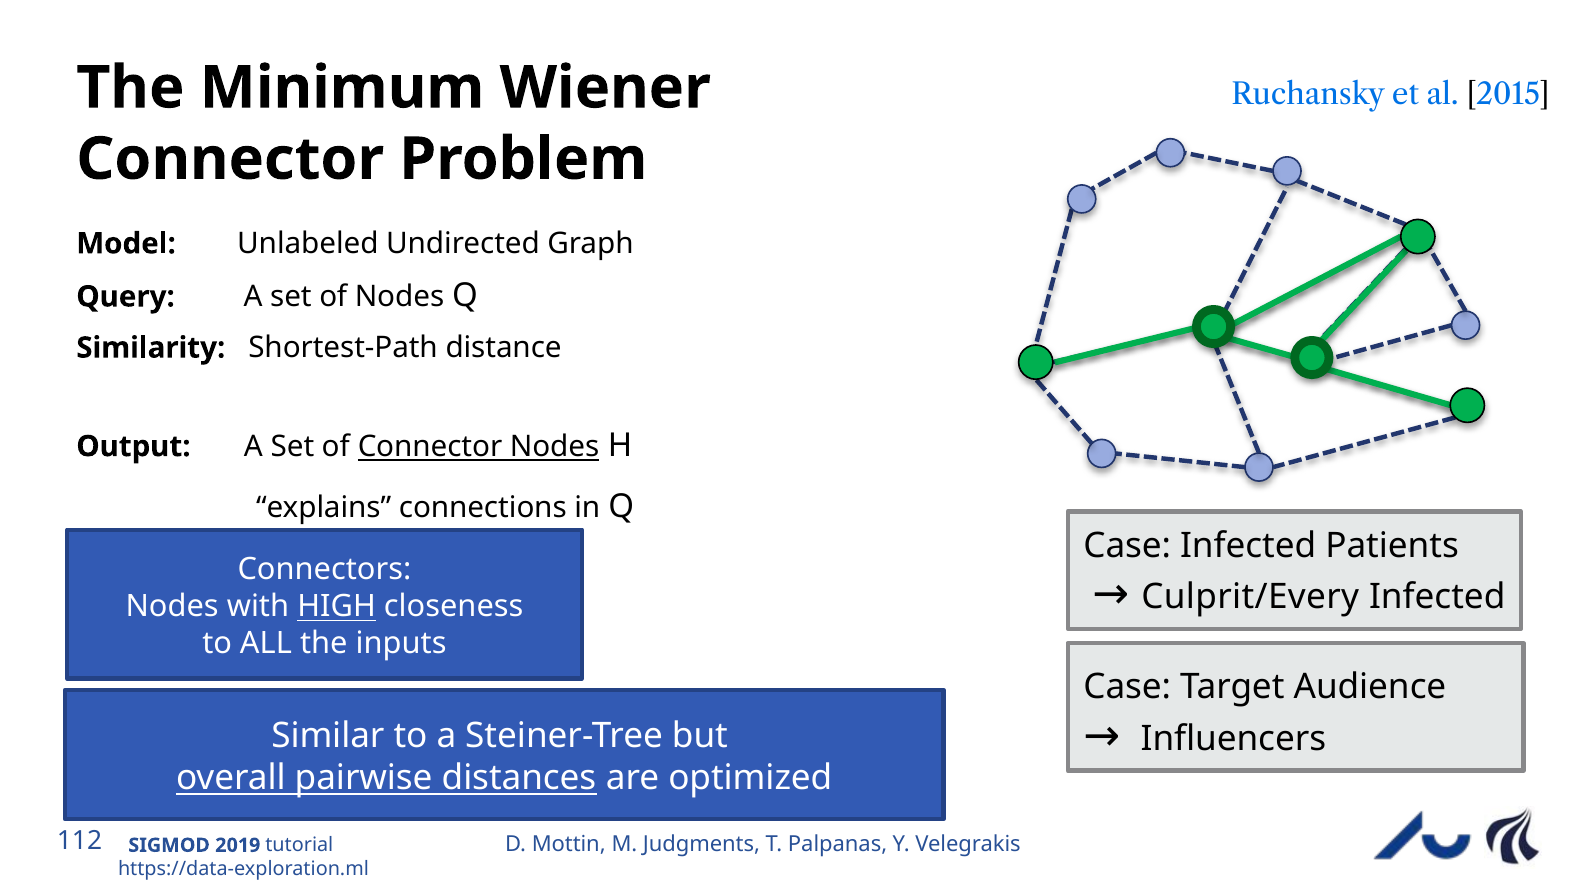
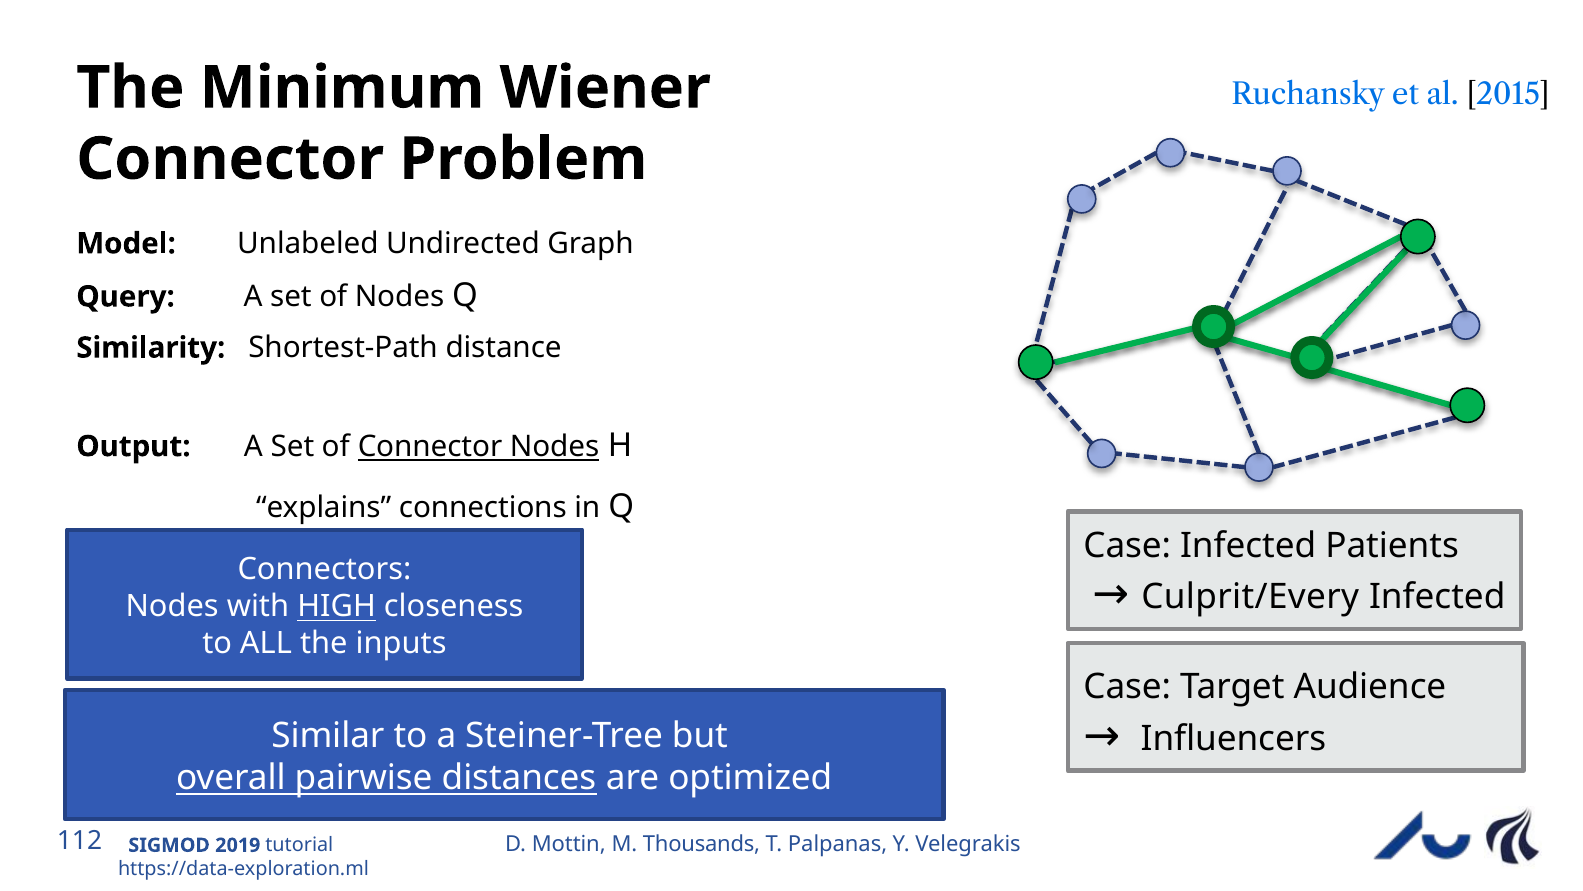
Judgments: Judgments -> Thousands
